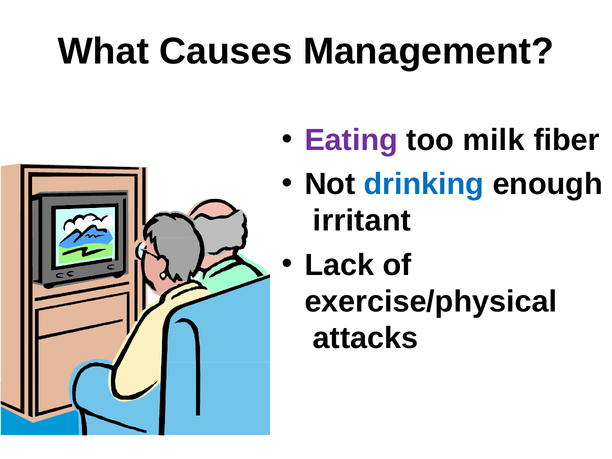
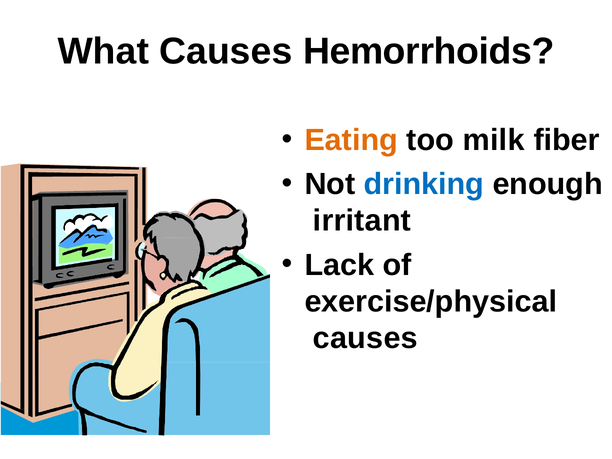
Management: Management -> Hemorrhoids
Eating colour: purple -> orange
attacks at (365, 338): attacks -> causes
